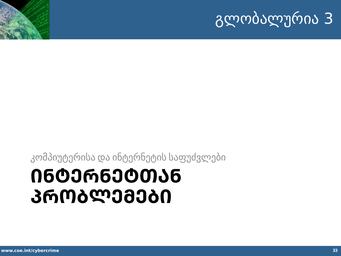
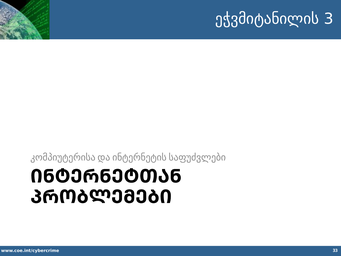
გლობალურია: გლობალურია -> ეჭვმიტანილის
